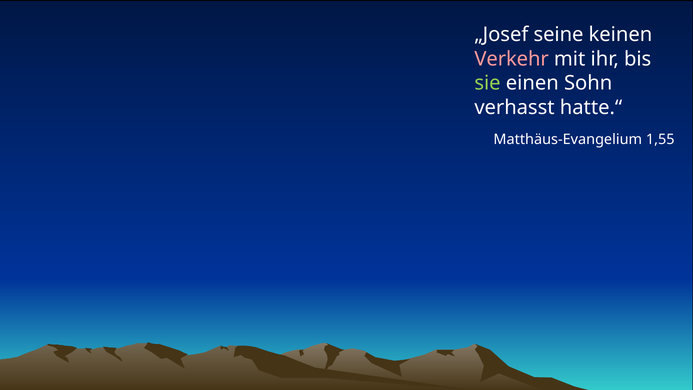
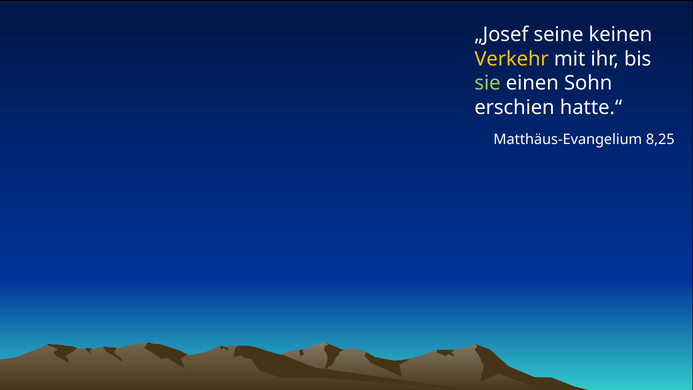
Verkehr colour: pink -> yellow
verhasst: verhasst -> erschien
1,55: 1,55 -> 8,25
